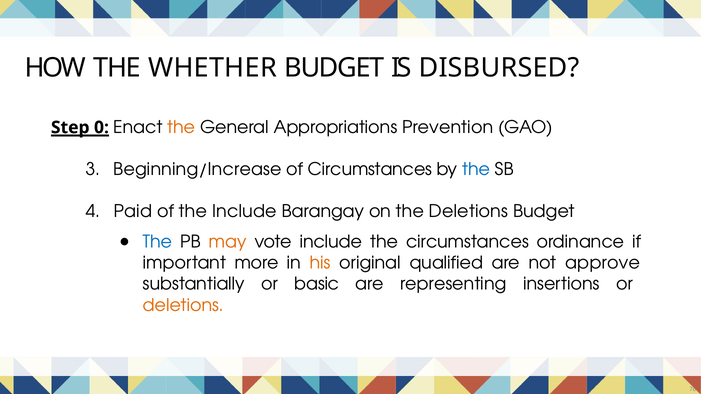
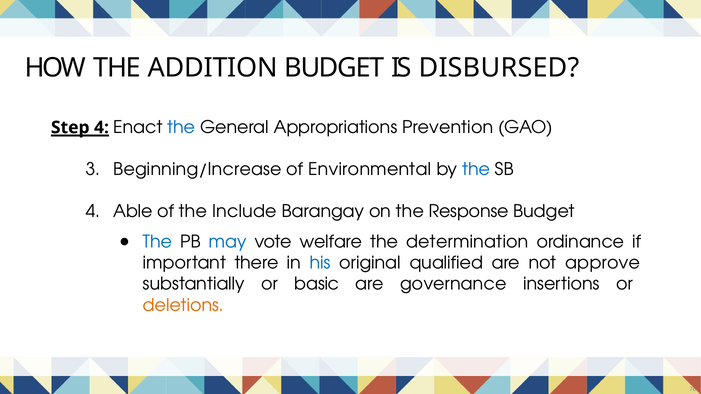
WHETHER: WHETHER -> ADDITION
Step 0: 0 -> 4
the at (181, 128) colour: orange -> blue
of Circumstances: Circumstances -> Environmental
Paid: Paid -> Able
the Deletions: Deletions -> Response
may colour: orange -> blue
vote include: include -> welfare
the circumstances: circumstances -> determination
more: more -> there
his colour: orange -> blue
representing: representing -> governance
